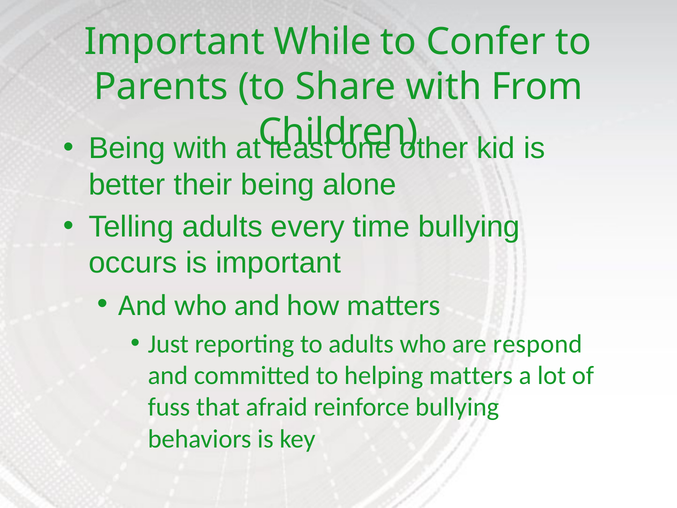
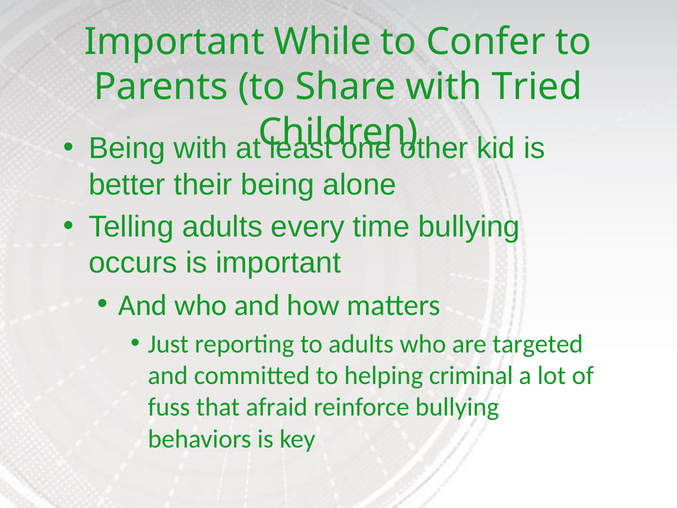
From: From -> Tried
respond: respond -> targeted
helping matters: matters -> criminal
